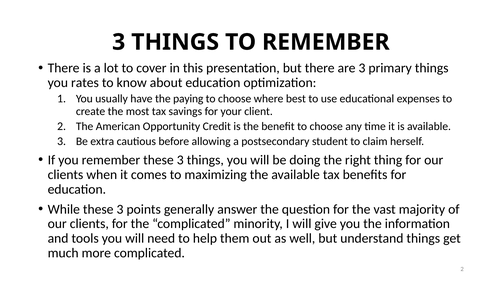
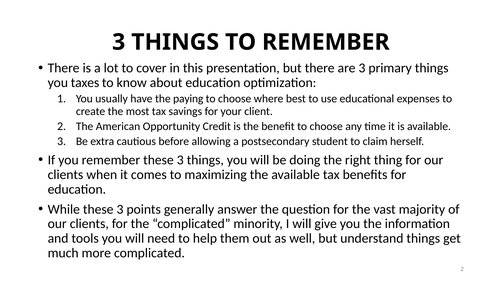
rates: rates -> taxes
